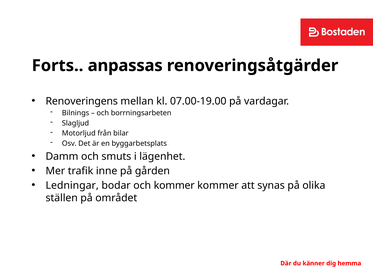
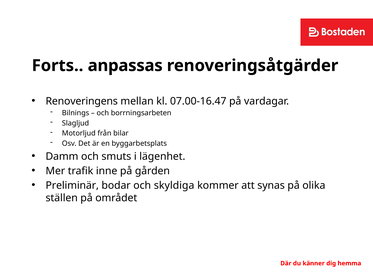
07.00-19.00: 07.00-19.00 -> 07.00-16.47
Ledningar: Ledningar -> Preliminär
och kommer: kommer -> skyldiga
